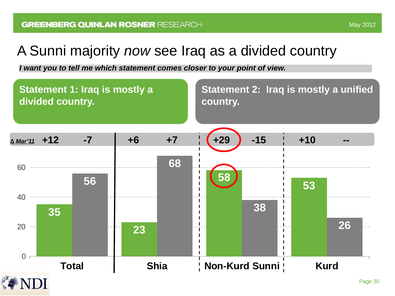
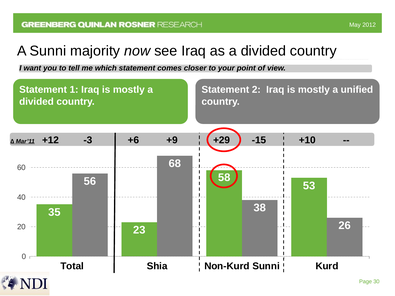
-7: -7 -> -3
+7: +7 -> +9
